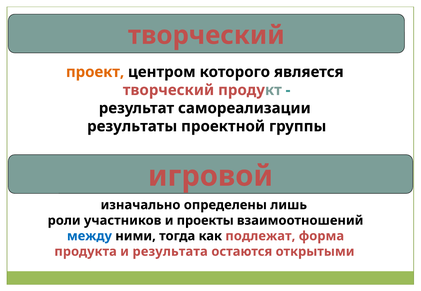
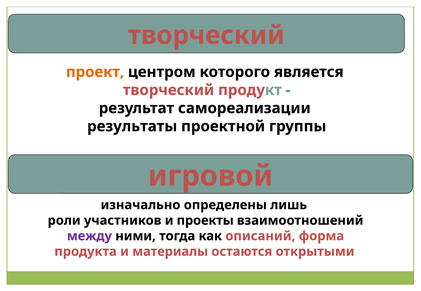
между colour: blue -> purple
подлежат: подлежат -> описаний
результата: результата -> материалы
